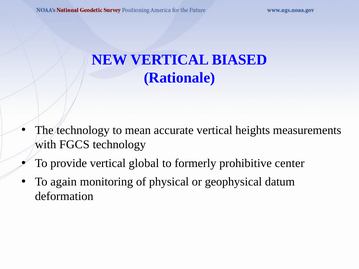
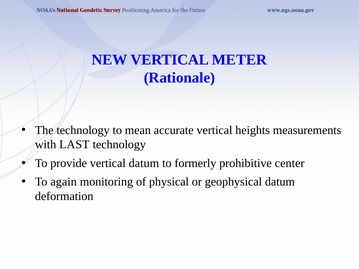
BIASED: BIASED -> METER
FGCS: FGCS -> LAST
vertical global: global -> datum
